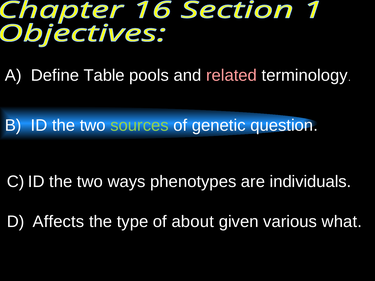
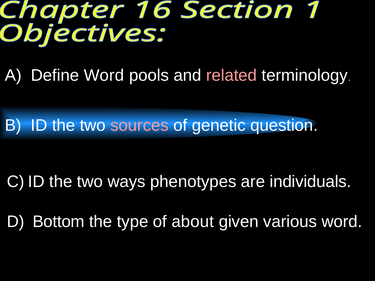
Define Table: Table -> Word
sources colour: light green -> pink
Affects: Affects -> Bottom
various what: what -> word
